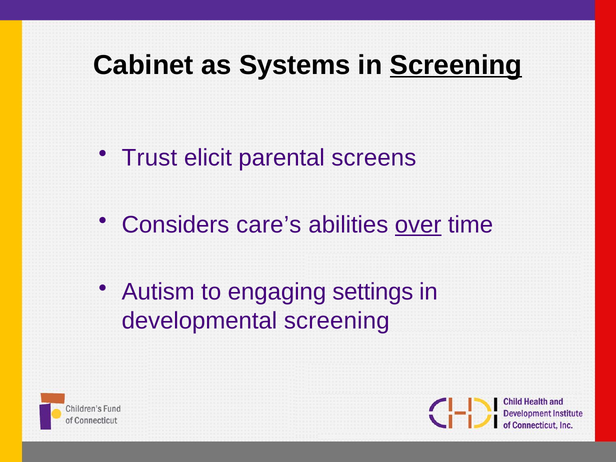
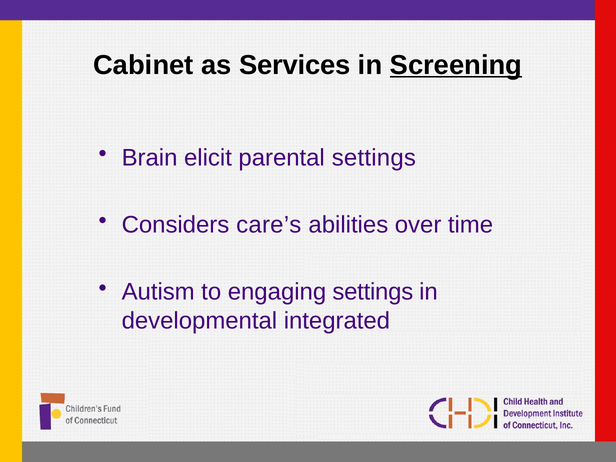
Systems: Systems -> Services
Trust: Trust -> Brain
parental screens: screens -> settings
over underline: present -> none
developmental screening: screening -> integrated
